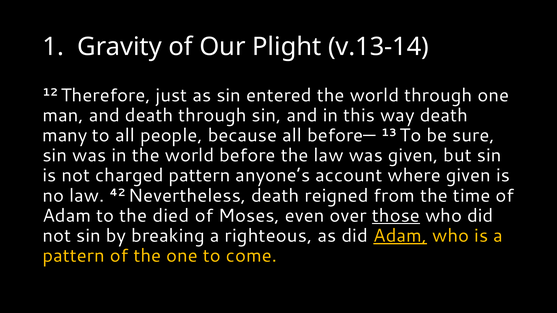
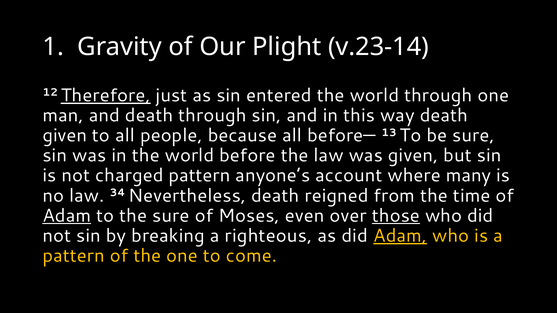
v.13-14: v.13-14 -> v.23-14
Therefore underline: none -> present
many at (65, 136): many -> given
where given: given -> many
42: 42 -> 34
Adam at (67, 216) underline: none -> present
the died: died -> sure
